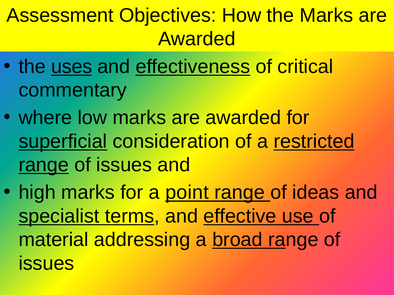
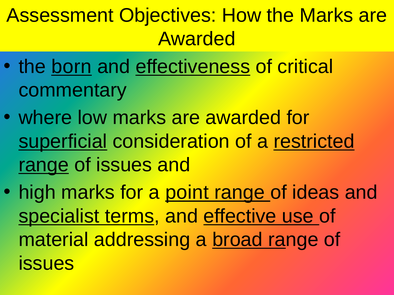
uses: uses -> born
